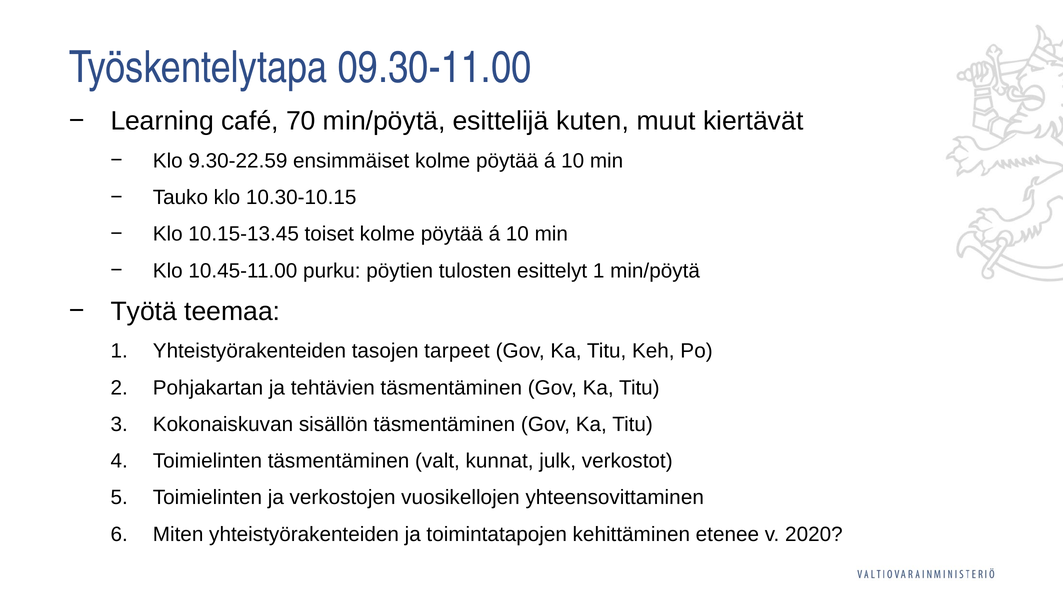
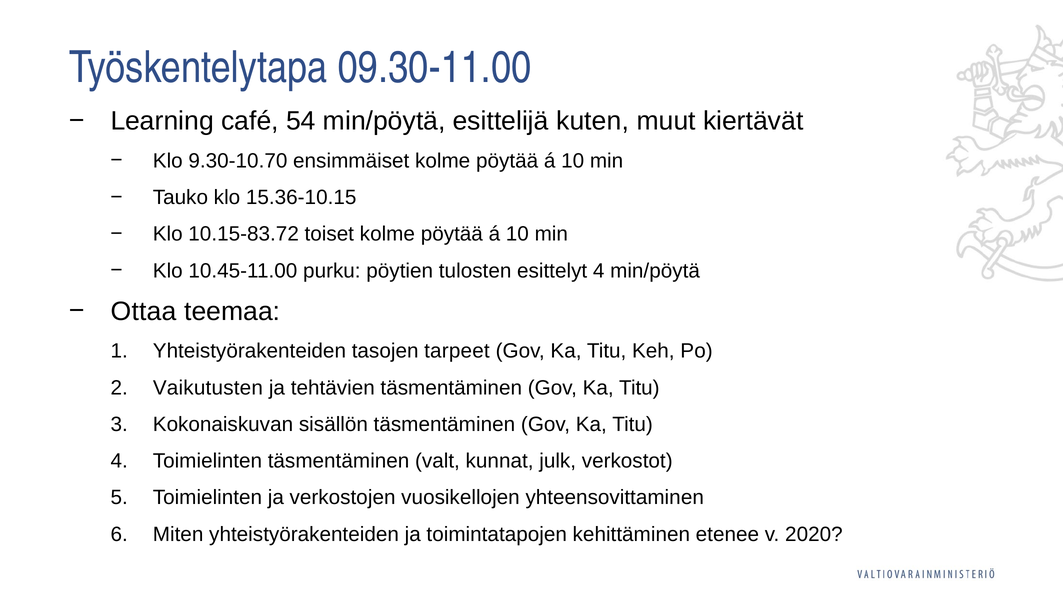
70: 70 -> 54
9.30-22.59: 9.30-22.59 -> 9.30-10.70
10.30-10.15: 10.30-10.15 -> 15.36-10.15
10.15-13.45: 10.15-13.45 -> 10.15-83.72
esittelyt 1: 1 -> 4
Työtä: Työtä -> Ottaa
Pohjakartan: Pohjakartan -> Vaikutusten
